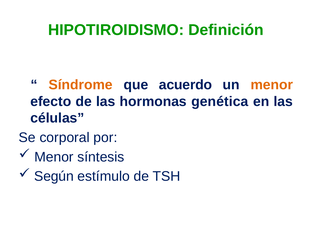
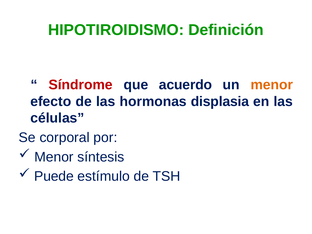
Síndrome colour: orange -> red
genética: genética -> displasia
Según: Según -> Puede
